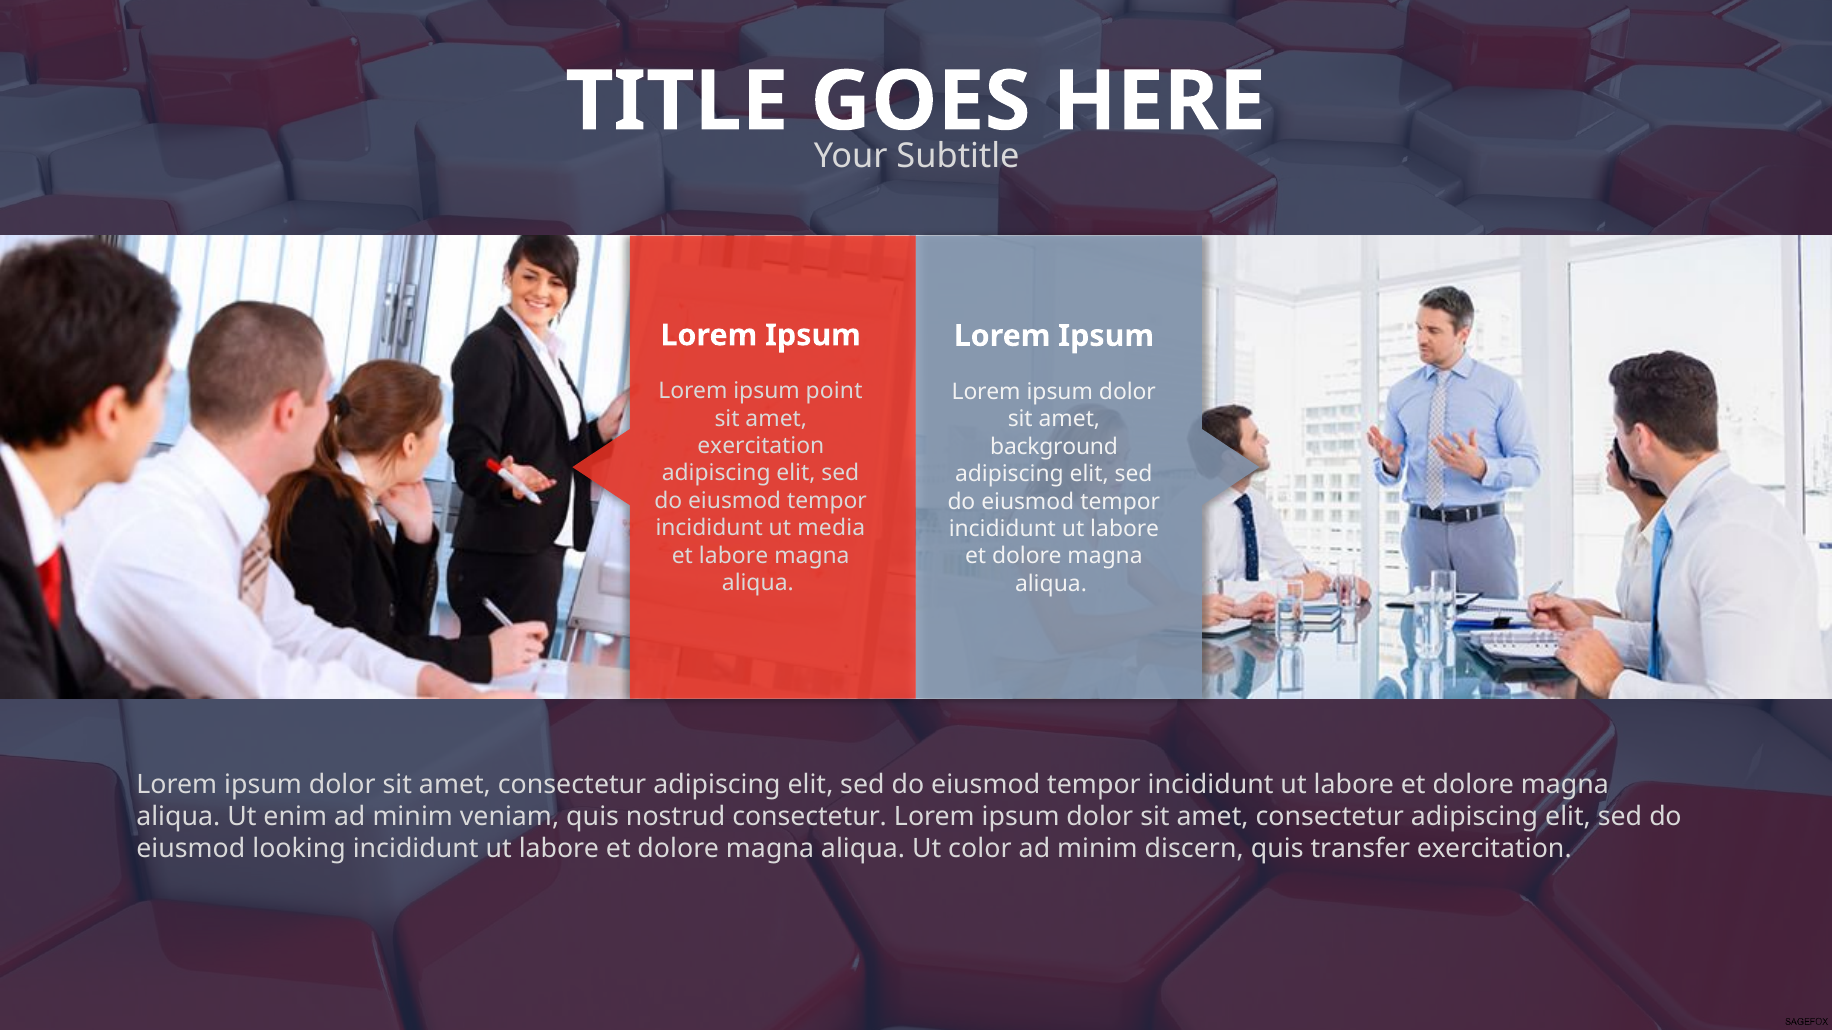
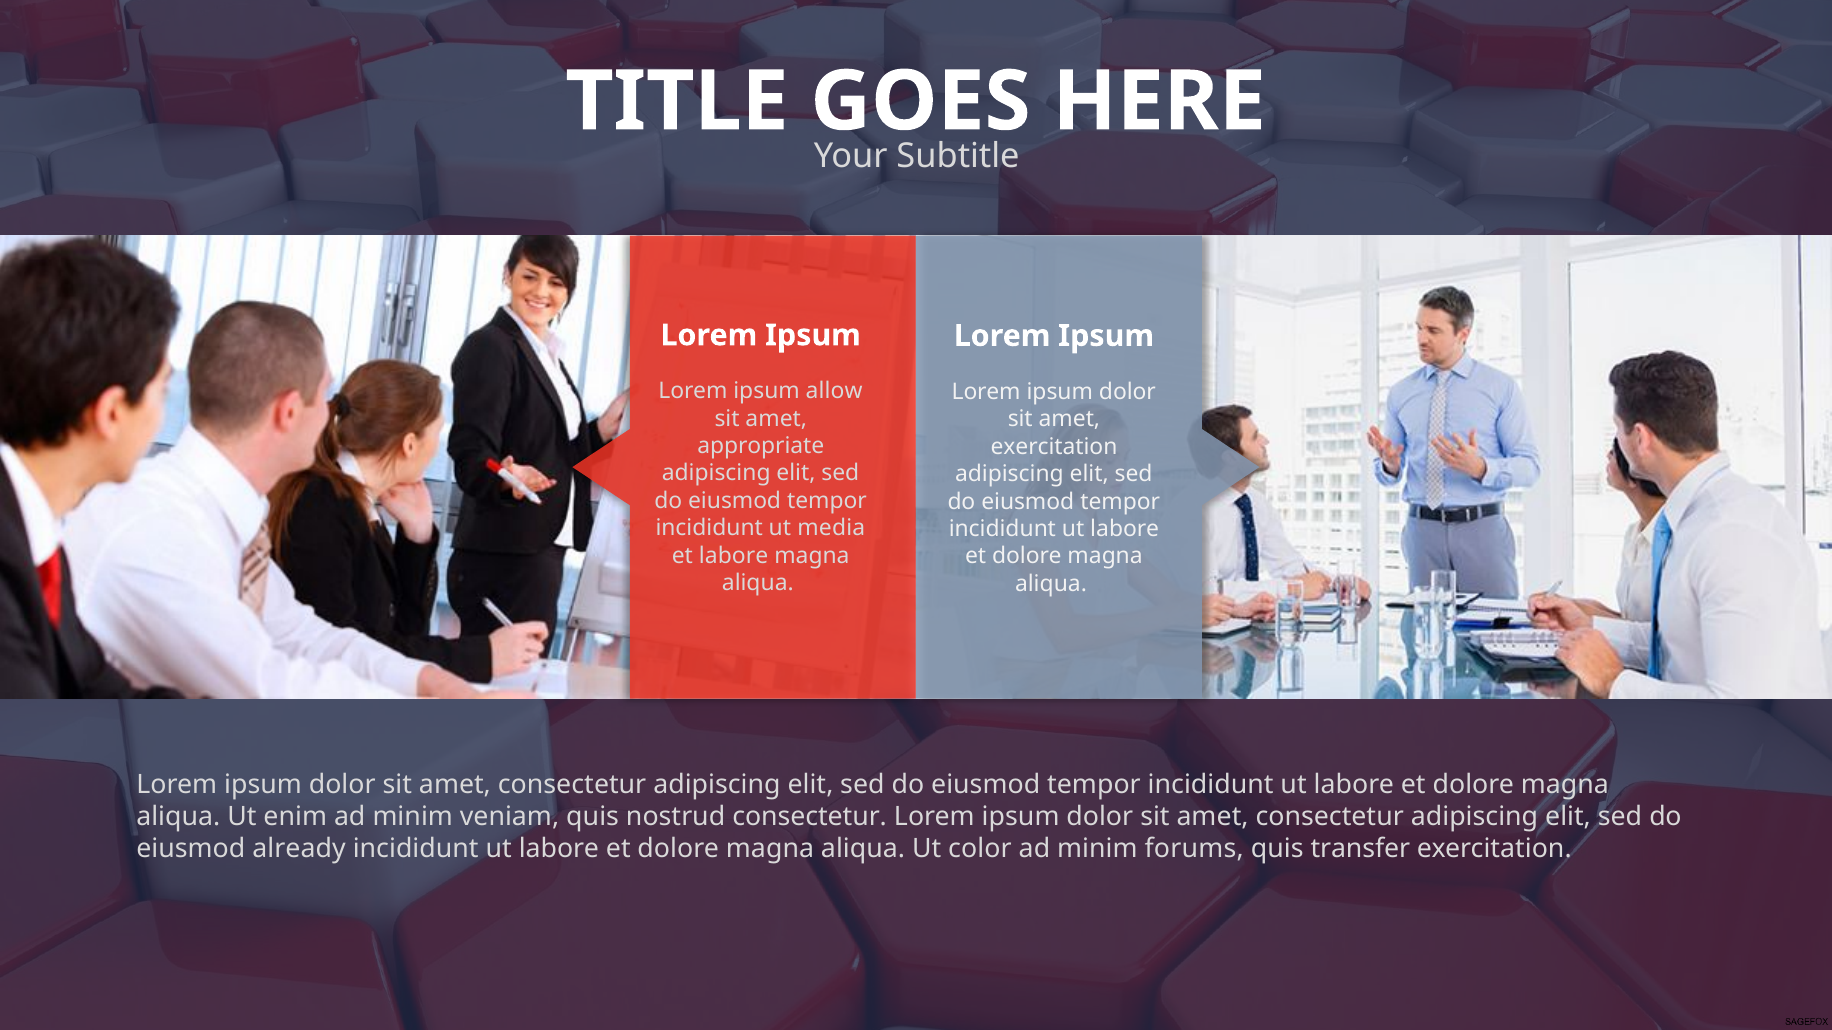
point: point -> allow
exercitation at (761, 446): exercitation -> appropriate
background at (1054, 447): background -> exercitation
looking: looking -> already
discern: discern -> forums
